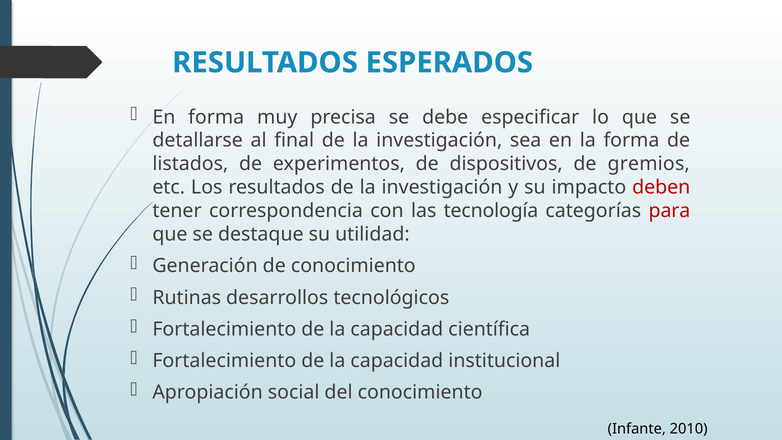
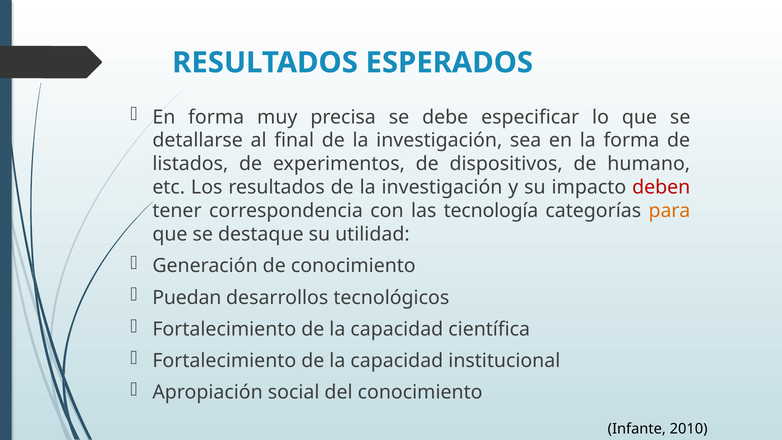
gremios: gremios -> humano
para colour: red -> orange
Rutinas: Rutinas -> Puedan
